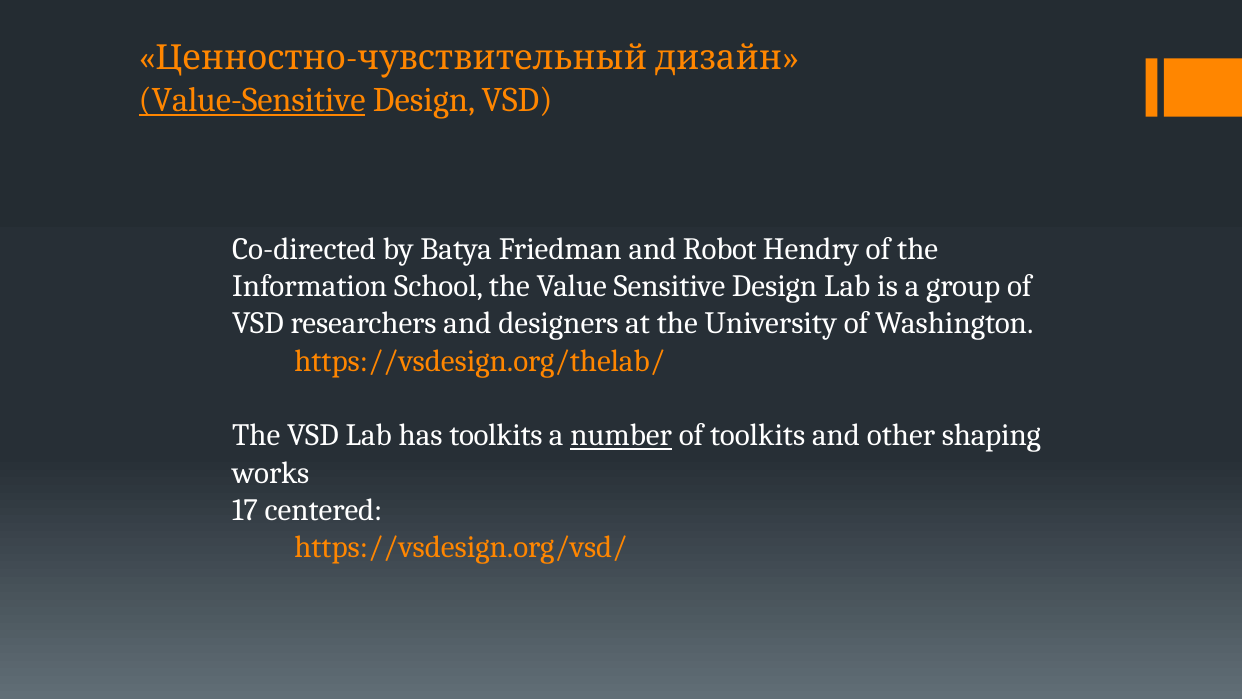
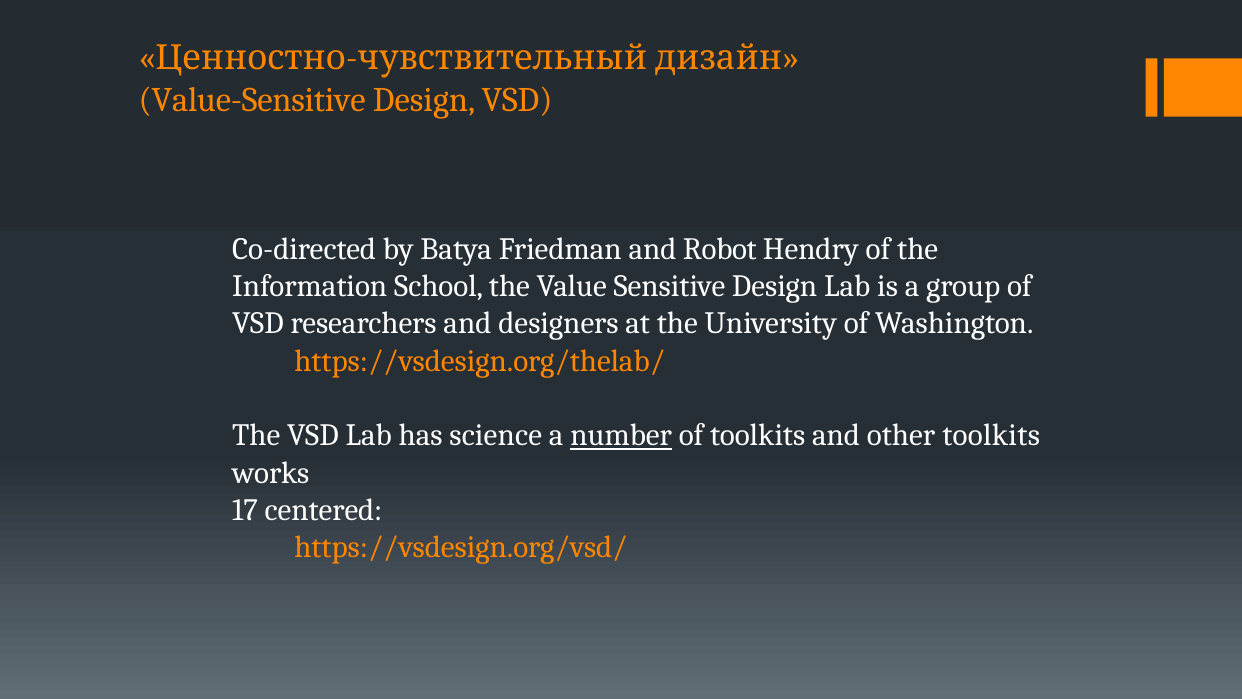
Value-Sensitive underline: present -> none
has toolkits: toolkits -> science
other shaping: shaping -> toolkits
